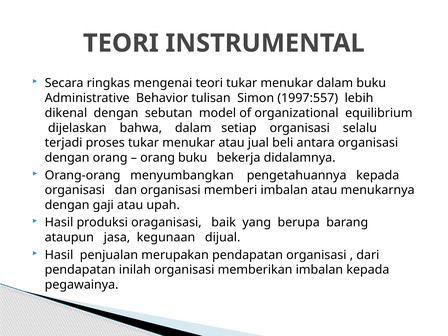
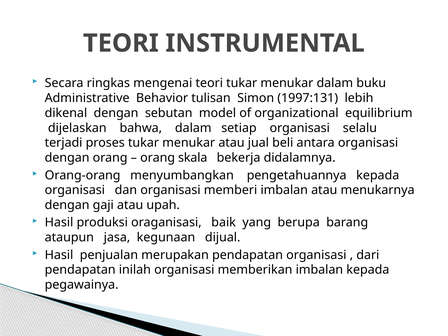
1997:557: 1997:557 -> 1997:131
orang buku: buku -> skala
